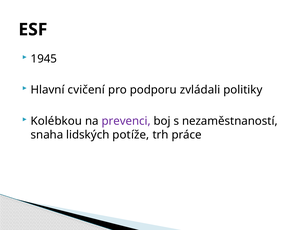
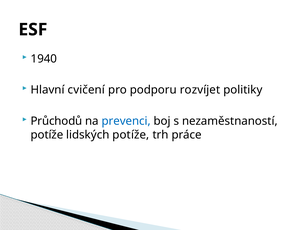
1945: 1945 -> 1940
zvládali: zvládali -> rozvíjet
Kolébkou: Kolébkou -> Průchodů
prevenci colour: purple -> blue
snaha at (47, 135): snaha -> potíže
